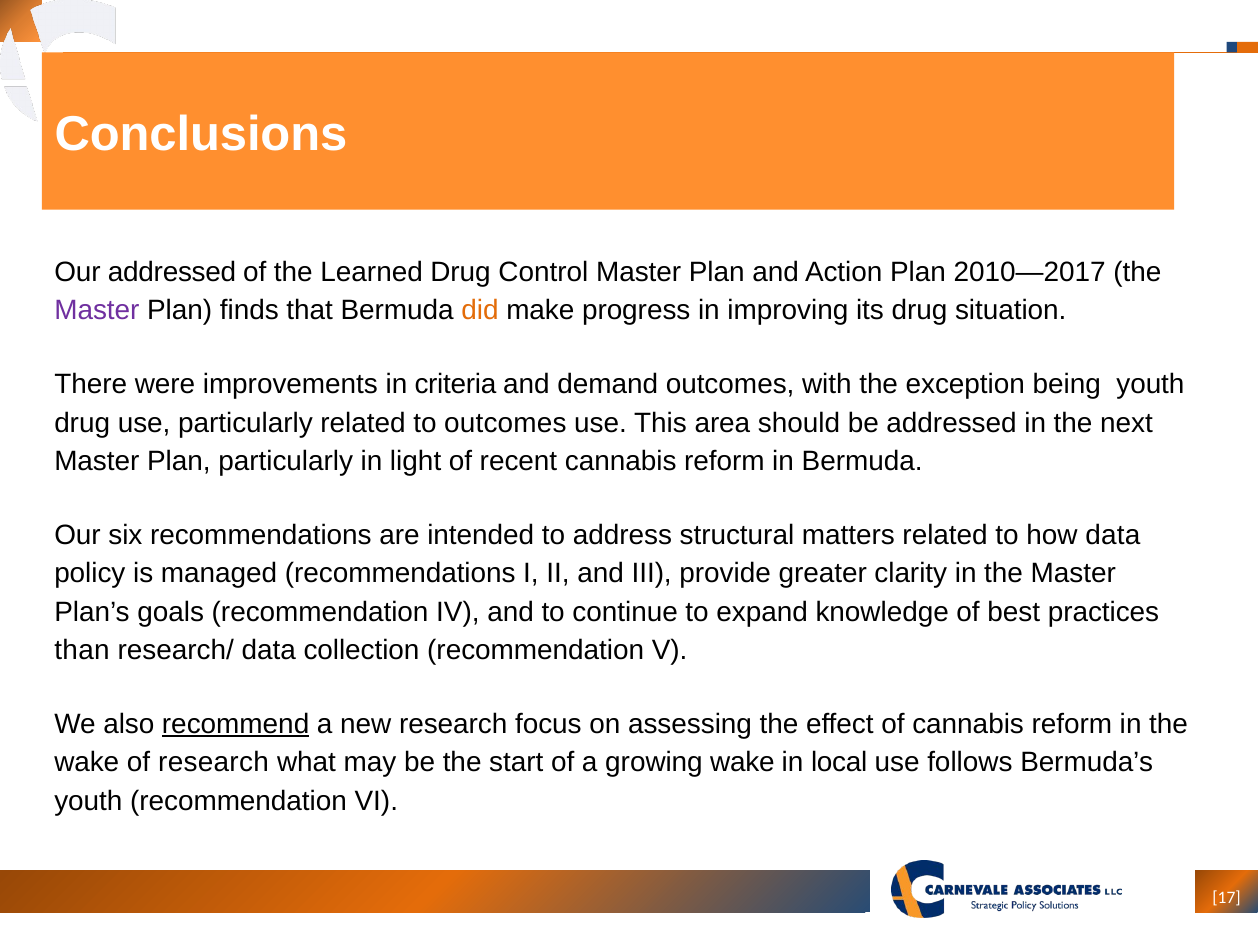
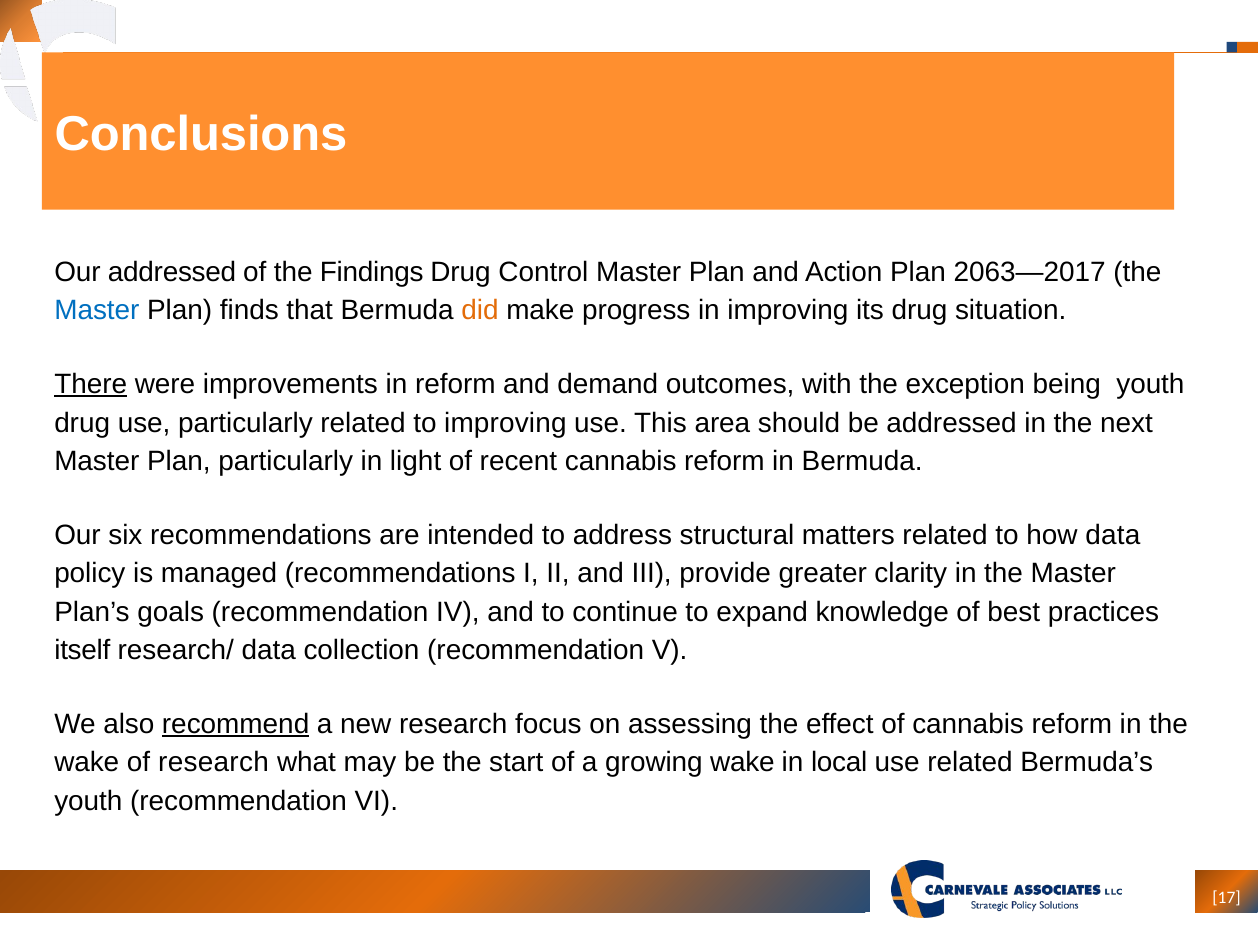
Learned: Learned -> Findings
2010—2017: 2010—2017 -> 2063—2017
Master at (97, 311) colour: purple -> blue
There underline: none -> present
in criteria: criteria -> reform
to outcomes: outcomes -> improving
than: than -> itself
use follows: follows -> related
